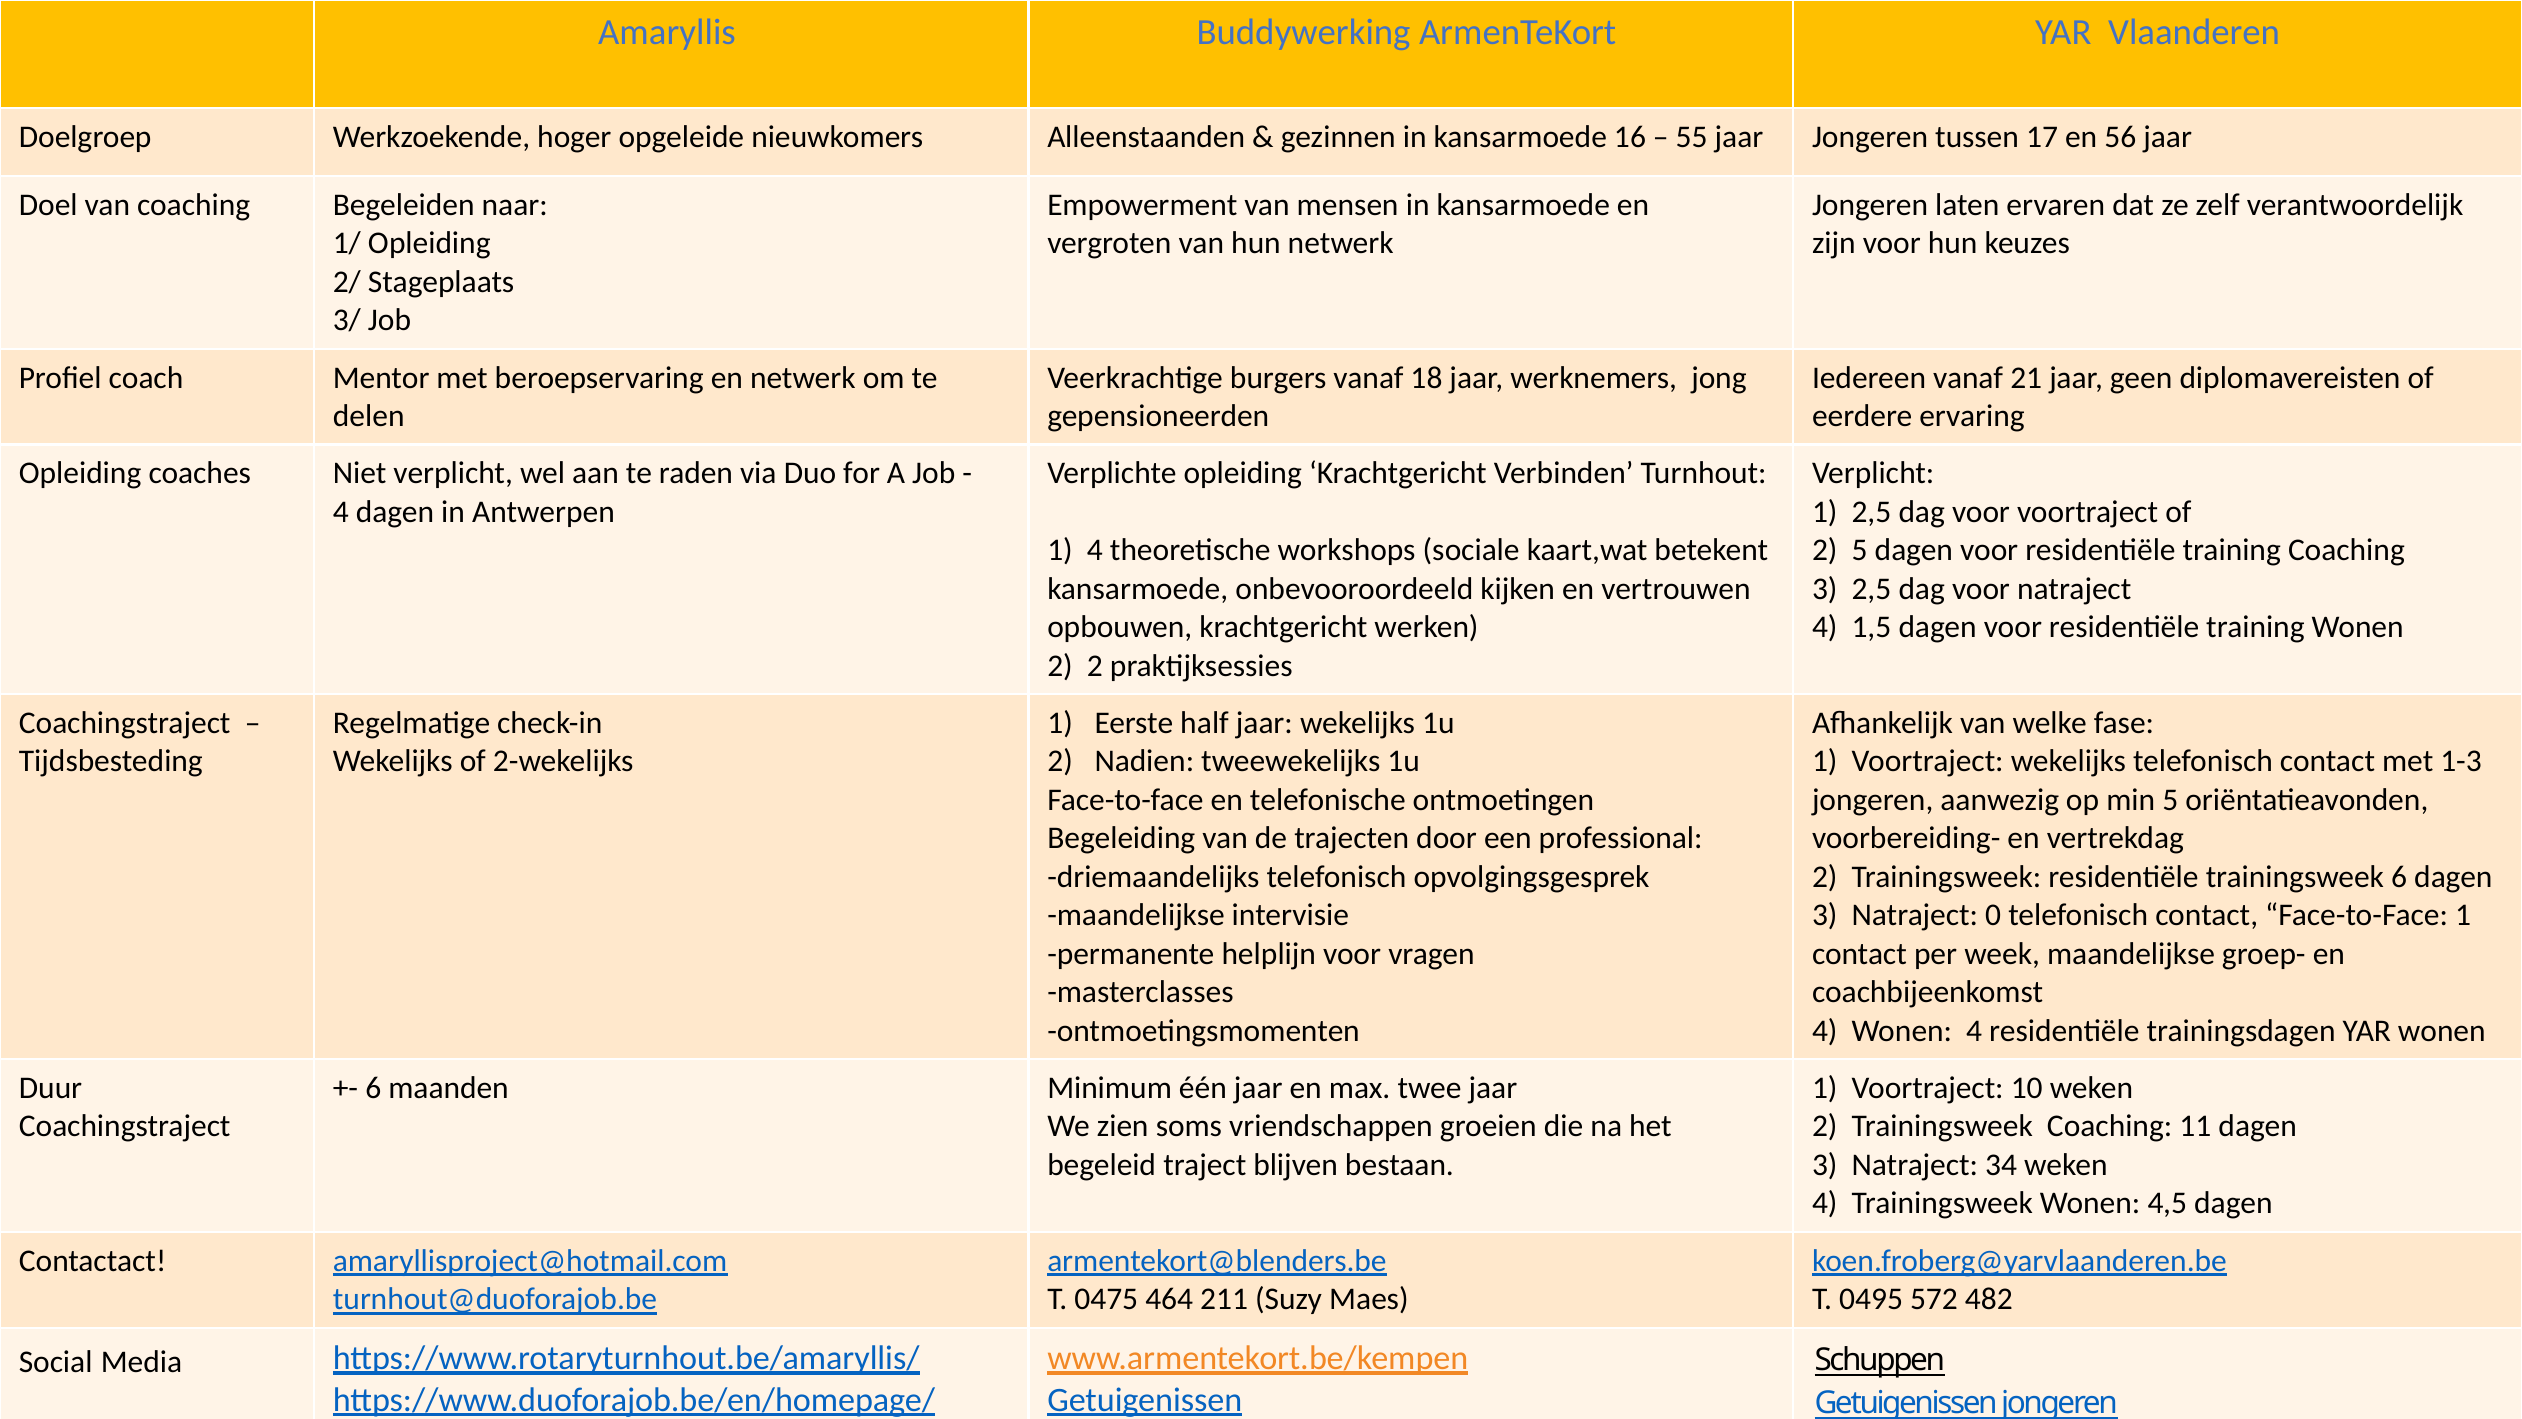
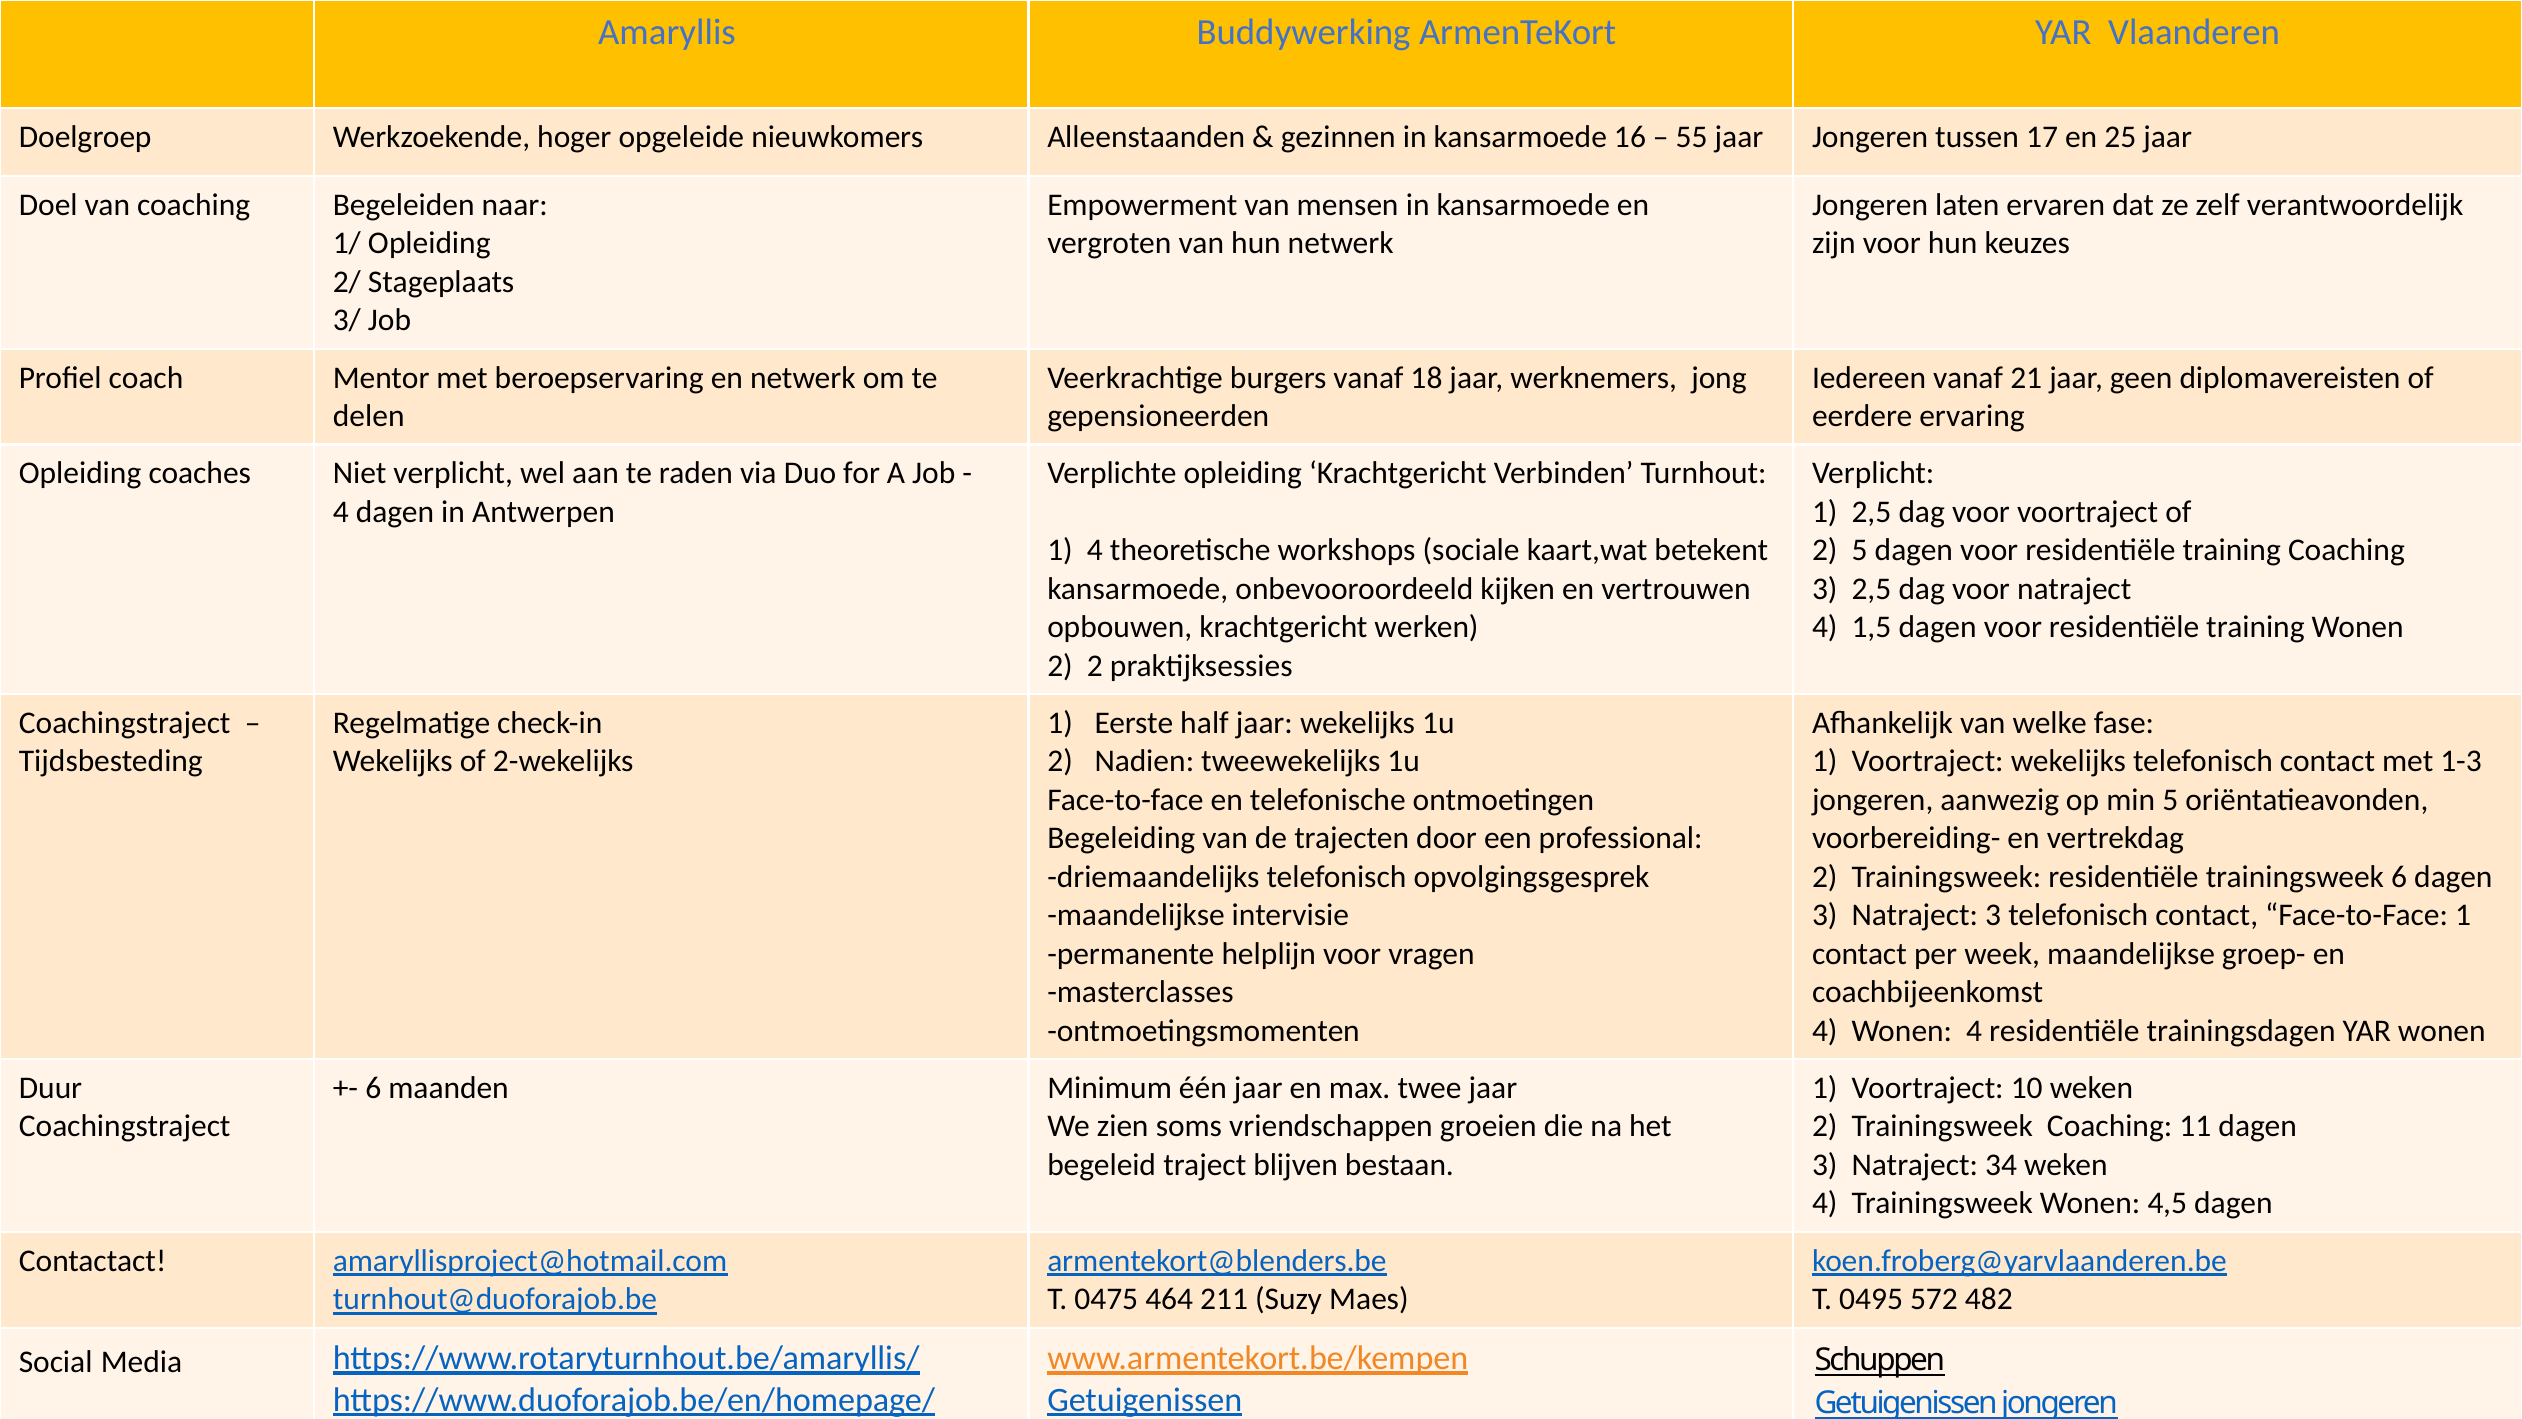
56: 56 -> 25
Natraject 0: 0 -> 3
